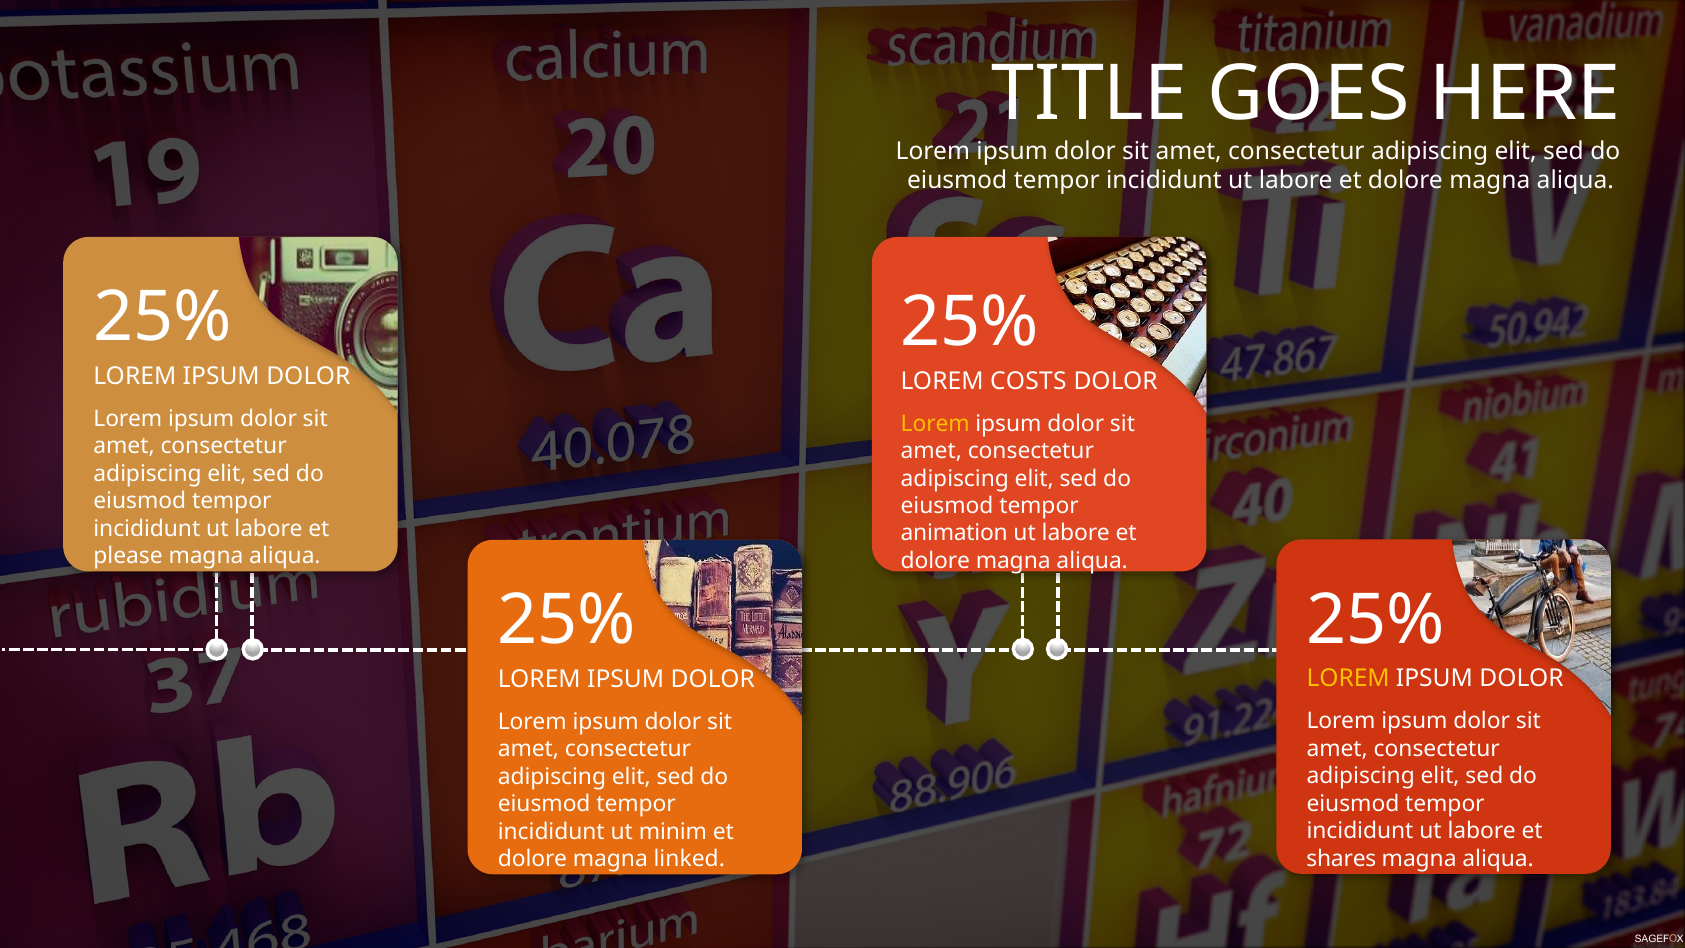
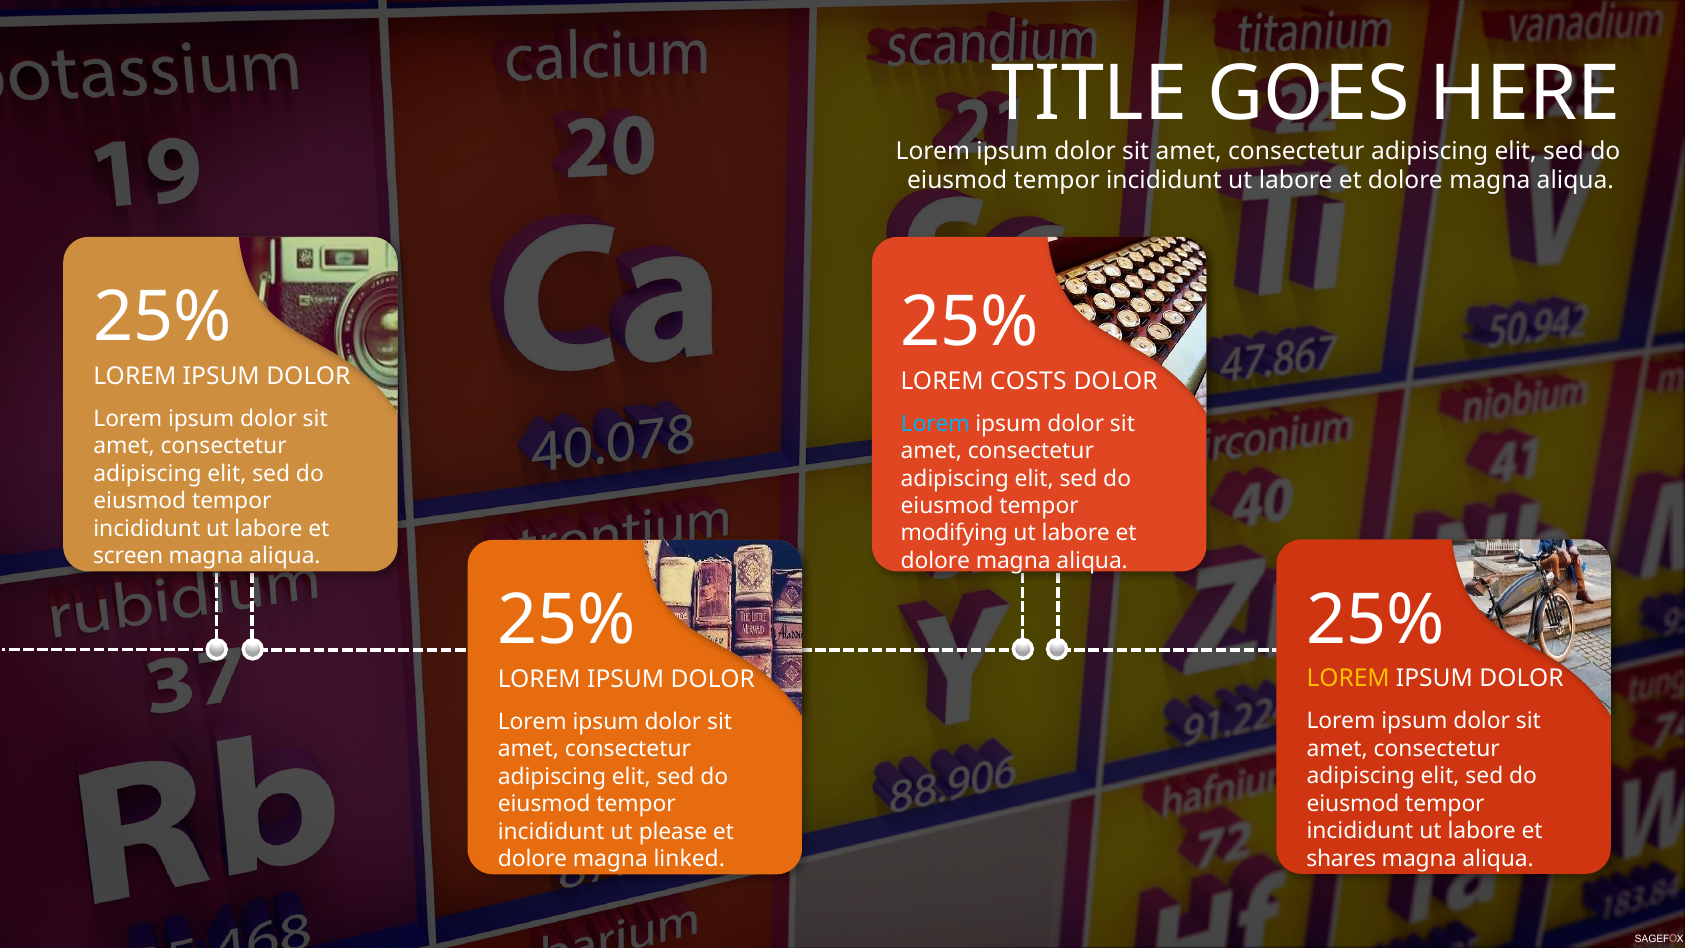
Lorem at (935, 424) colour: yellow -> light blue
animation: animation -> modifying
please: please -> screen
minim: minim -> please
